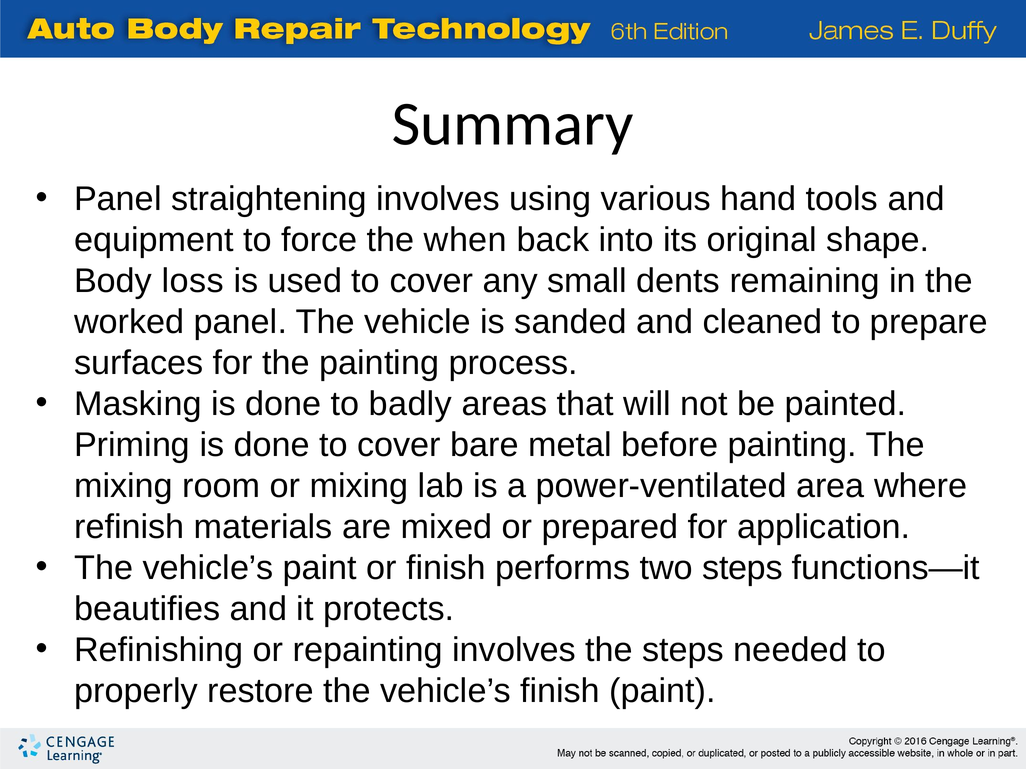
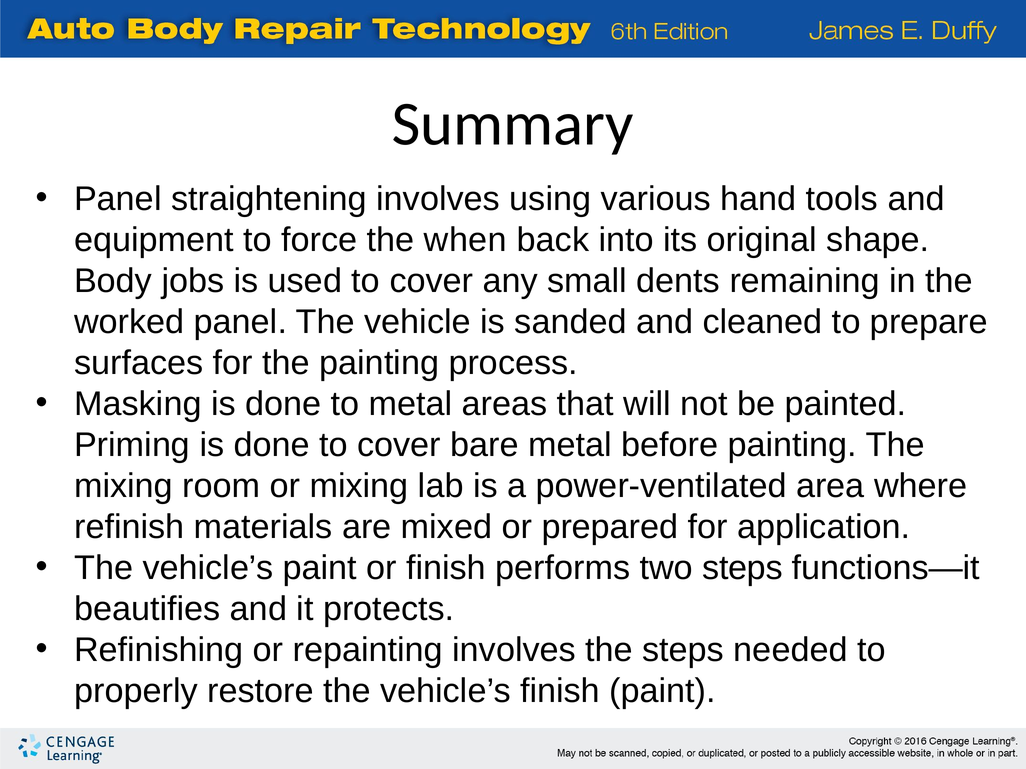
loss: loss -> jobs
to badly: badly -> metal
